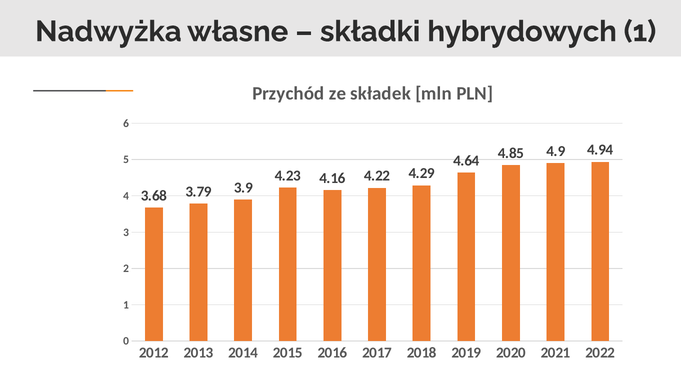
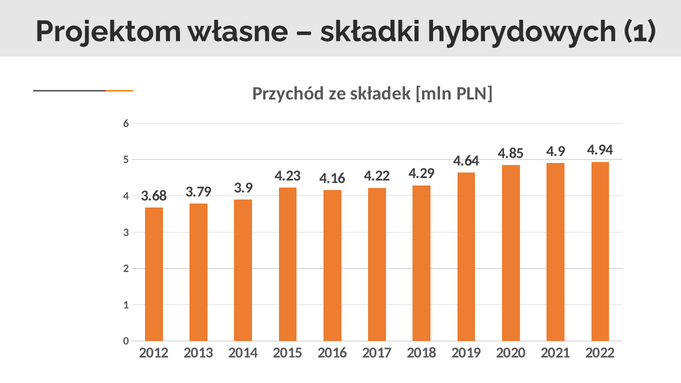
Nadwyżka: Nadwyżka -> Projektom
